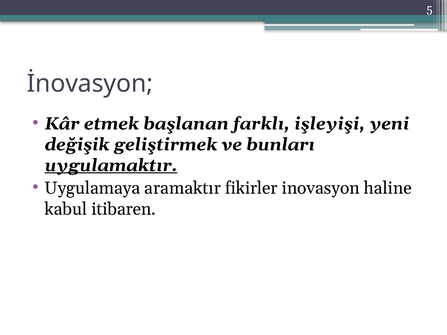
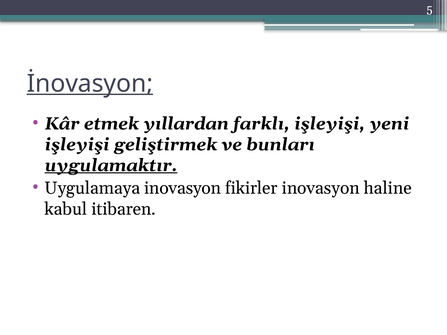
İnovasyon underline: none -> present
başlanan: başlanan -> yıllardan
değişik at (77, 145): değişik -> işleyişi
Uygulamaya aramaktır: aramaktır -> inovasyon
